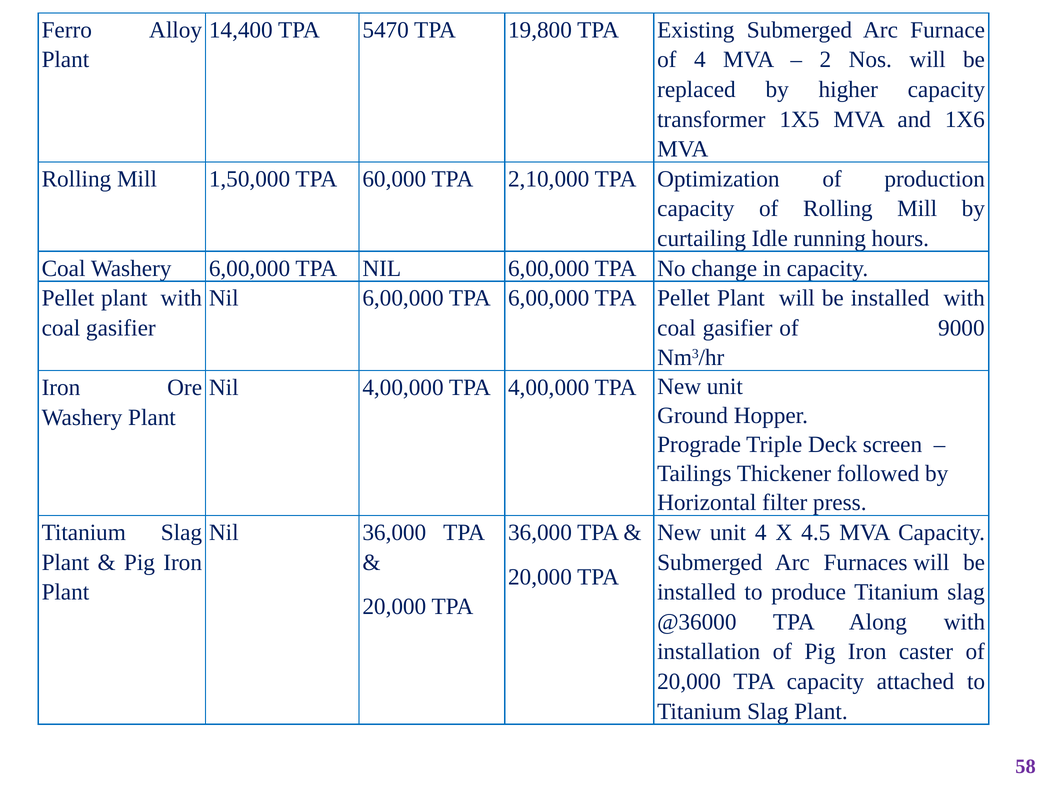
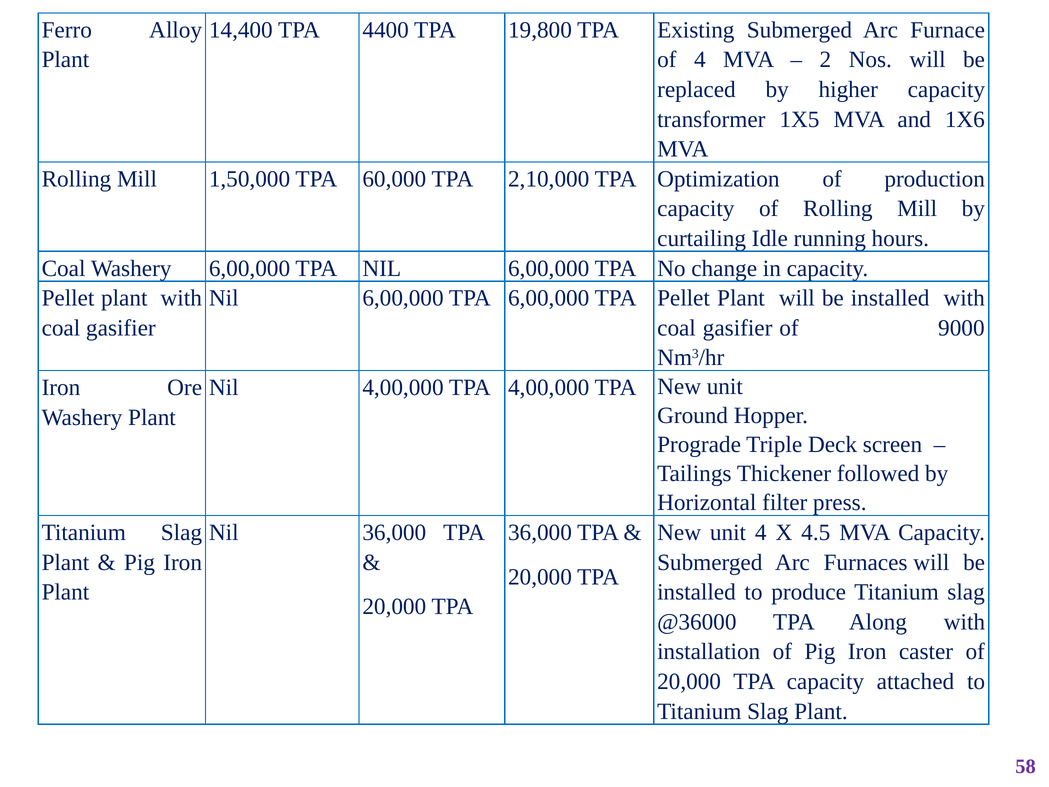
5470: 5470 -> 4400
